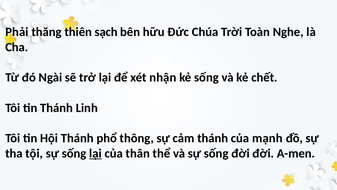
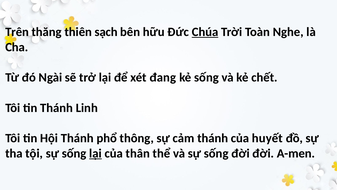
Phải: Phải -> Trên
Chúa underline: none -> present
nhận: nhận -> đang
mạnh: mạnh -> huyết
